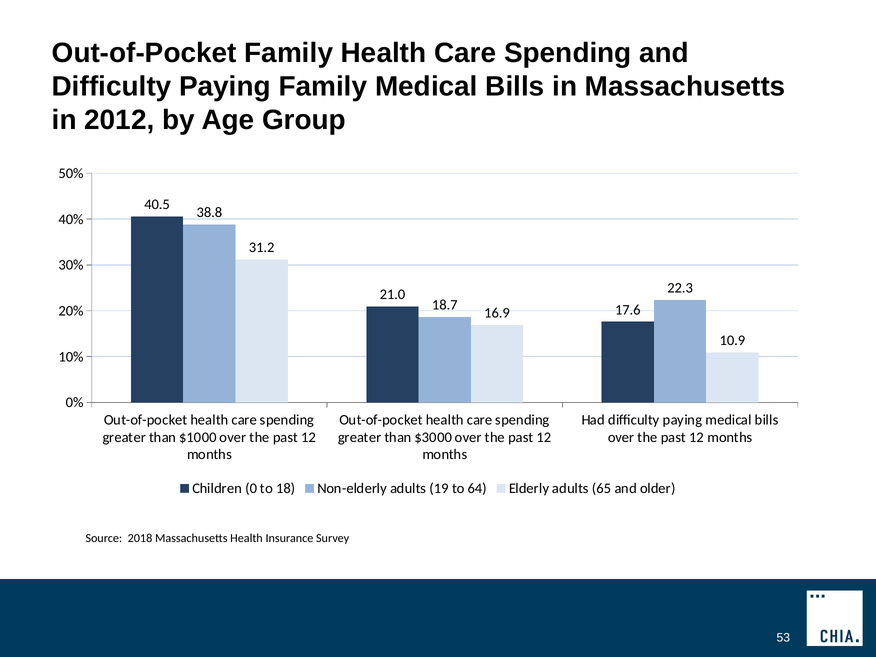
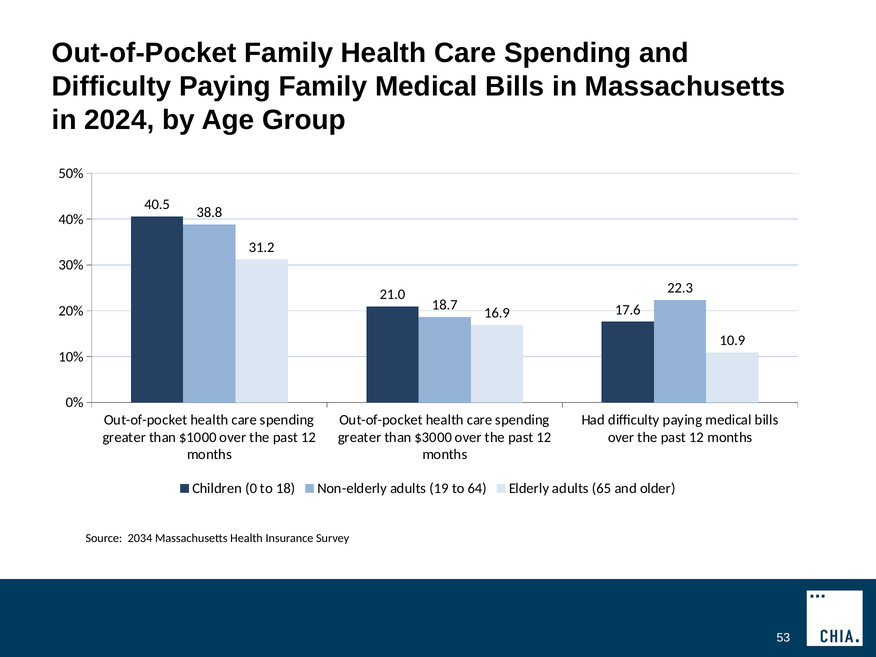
2012: 2012 -> 2024
2018: 2018 -> 2034
